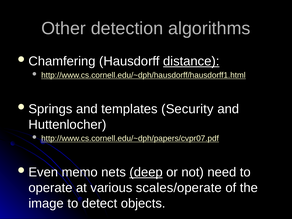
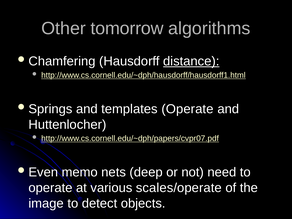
detection: detection -> tomorrow
templates Security: Security -> Operate
deep underline: present -> none
